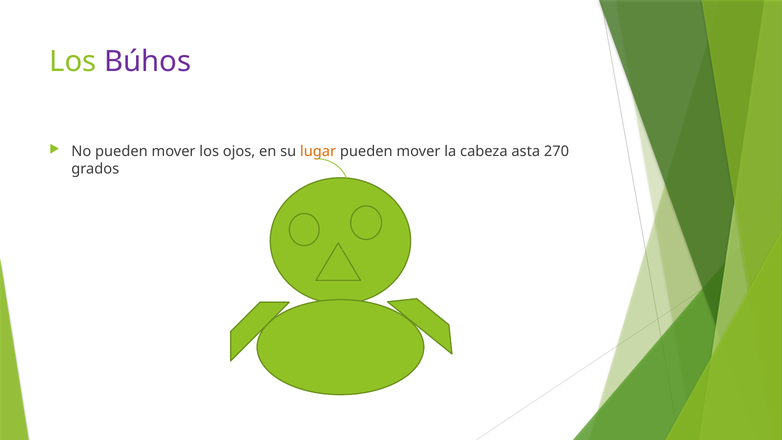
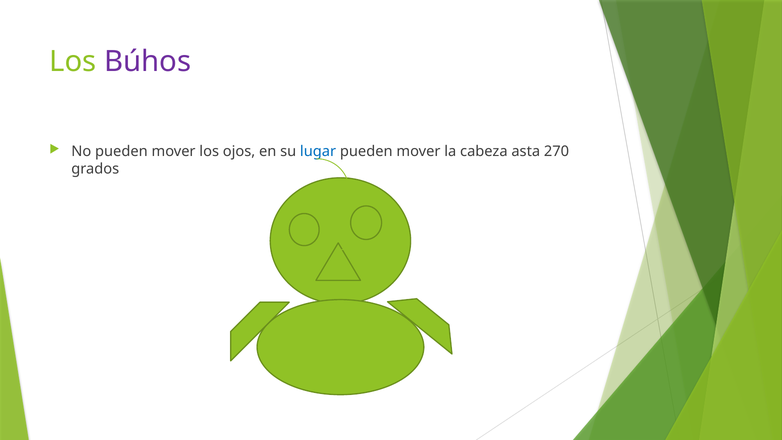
lugar colour: orange -> blue
